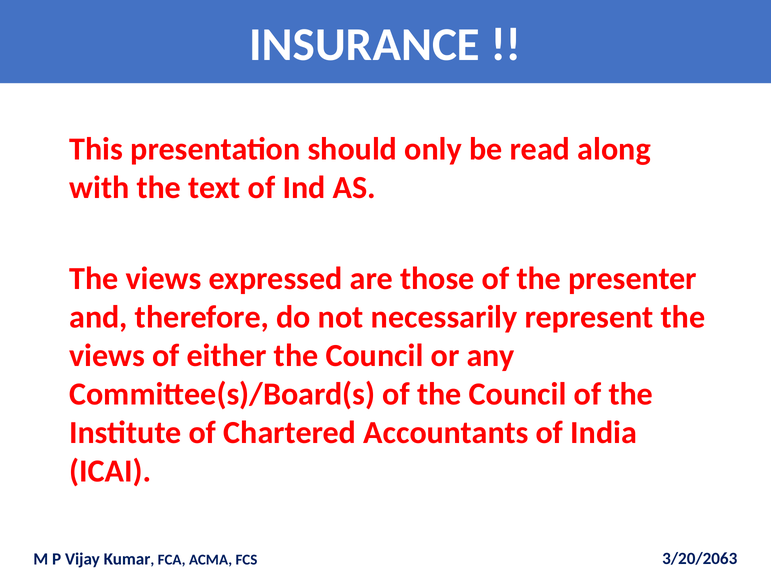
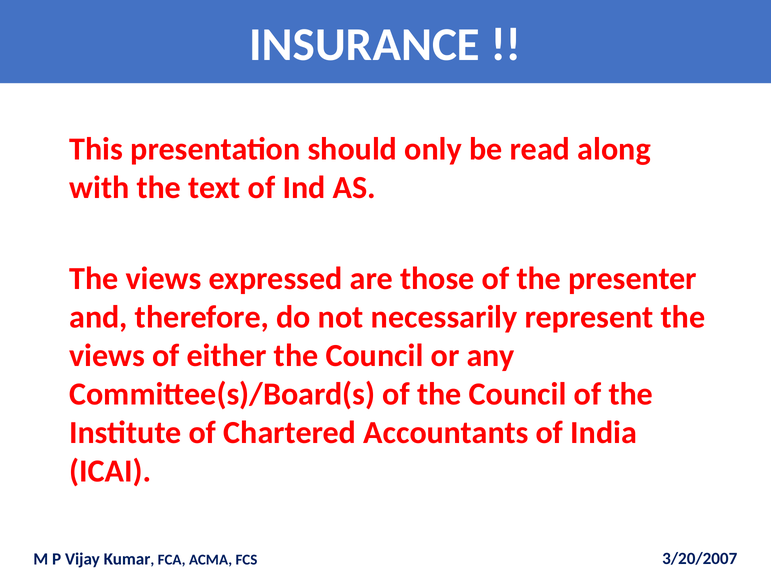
3/20/2063: 3/20/2063 -> 3/20/2007
